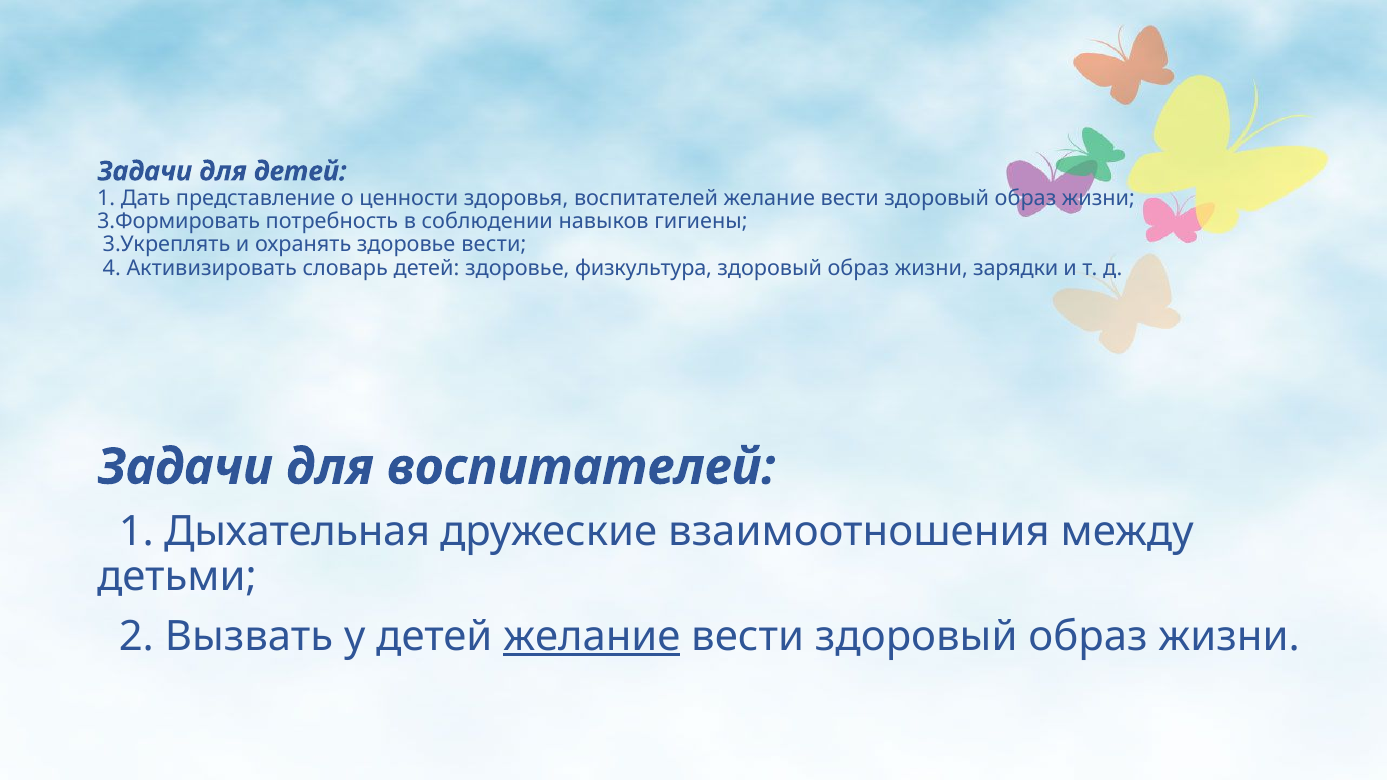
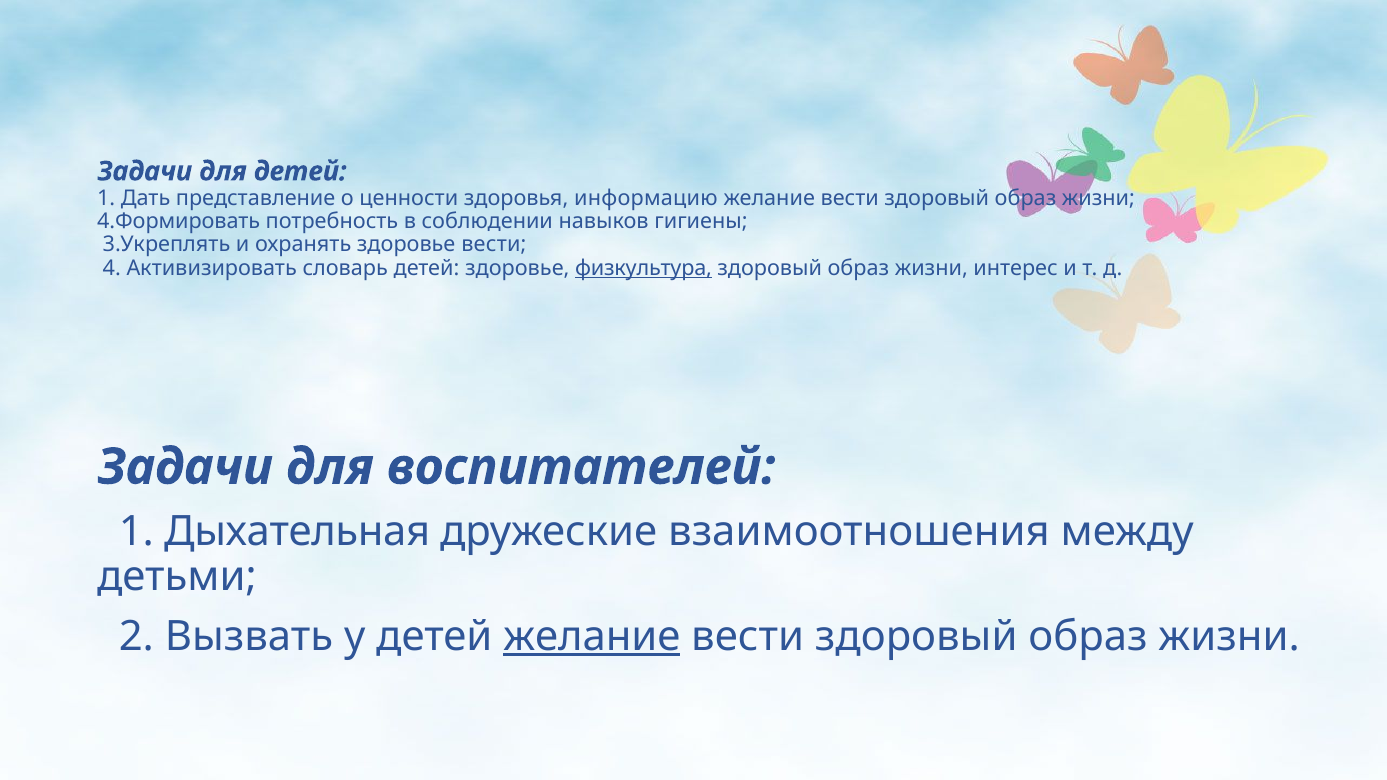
здоровья воспитателей: воспитателей -> информацию
3.Формировать: 3.Формировать -> 4.Формировать
физкультура underline: none -> present
зарядки: зарядки -> интерес
